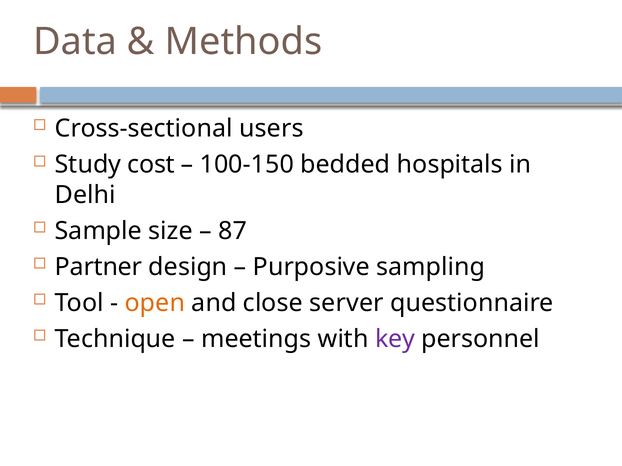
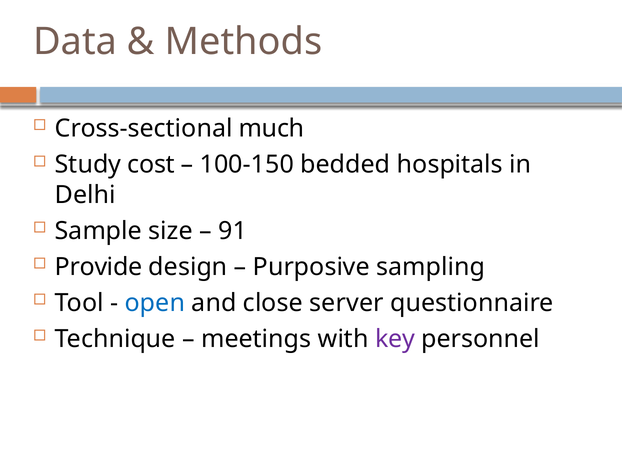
users: users -> much
87: 87 -> 91
Partner: Partner -> Provide
open colour: orange -> blue
